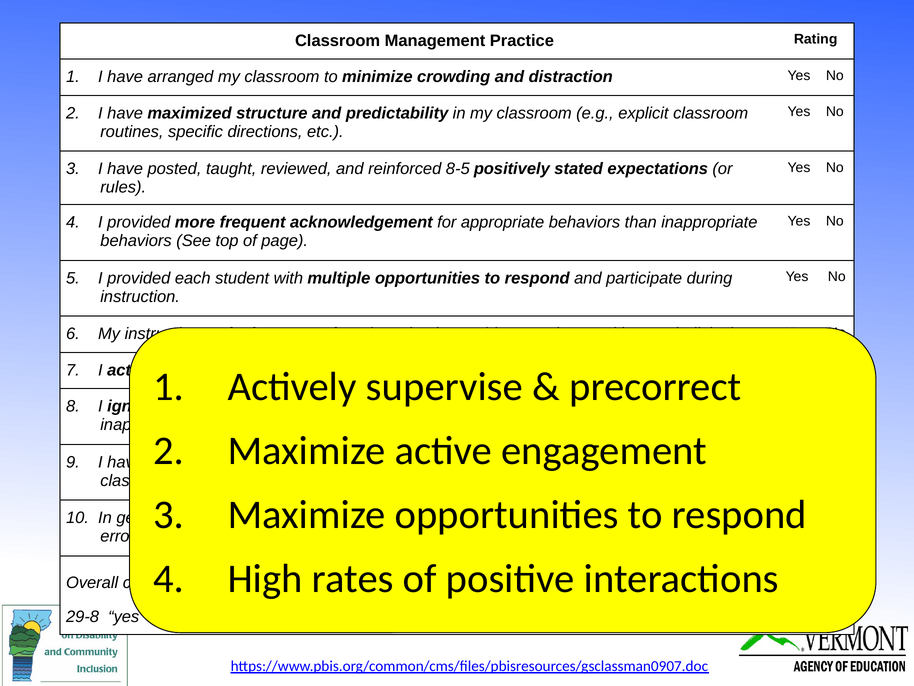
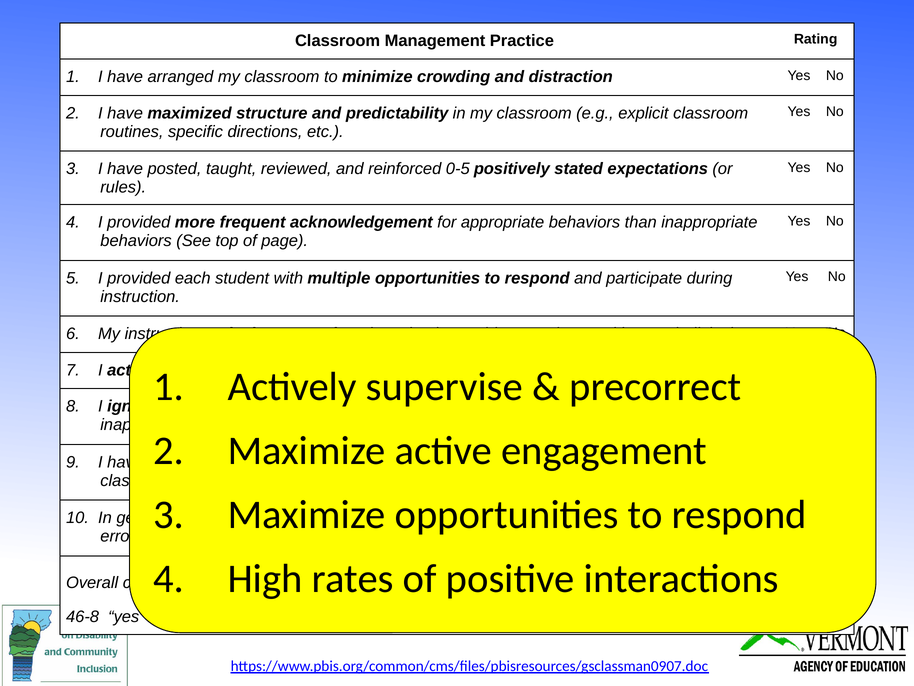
8-5: 8-5 -> 0-5
29-8: 29-8 -> 46-8
